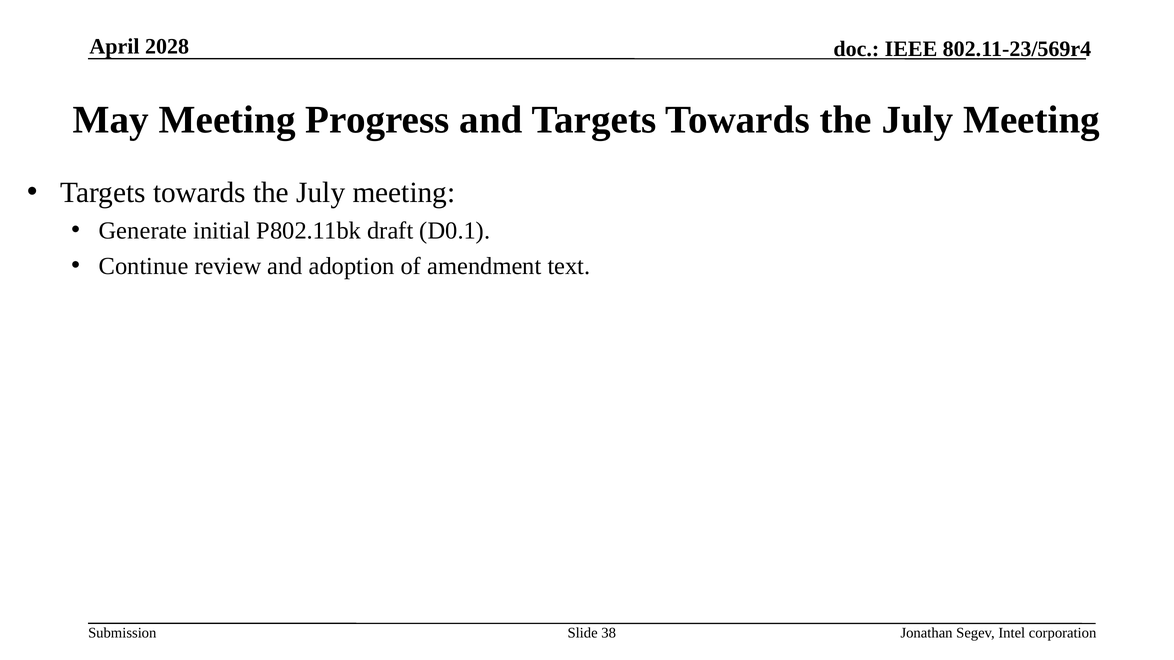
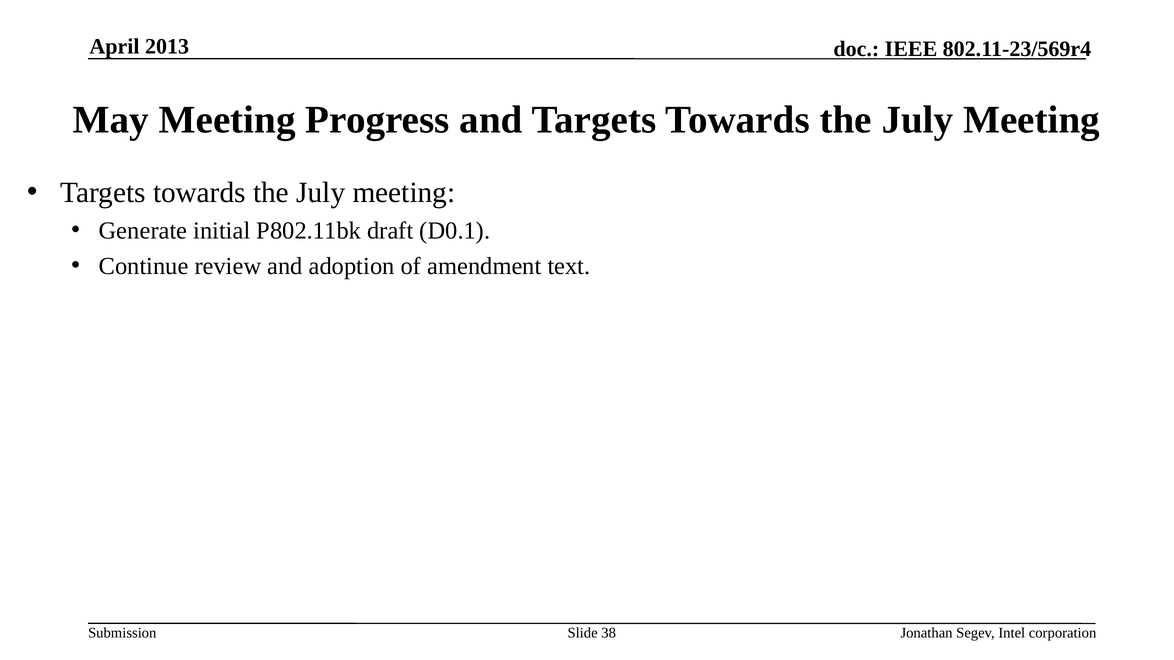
2028: 2028 -> 2013
